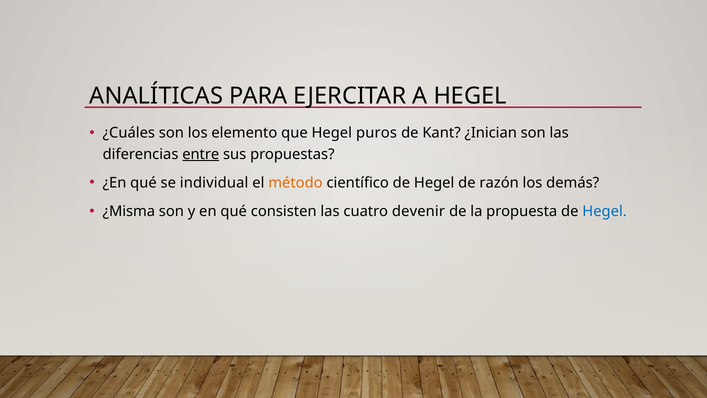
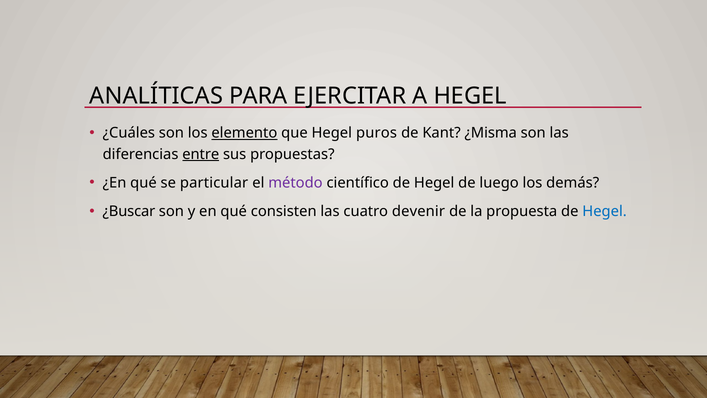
elemento underline: none -> present
¿Inician: ¿Inician -> ¿Misma
individual: individual -> particular
método colour: orange -> purple
razón: razón -> luego
¿Misma: ¿Misma -> ¿Buscar
